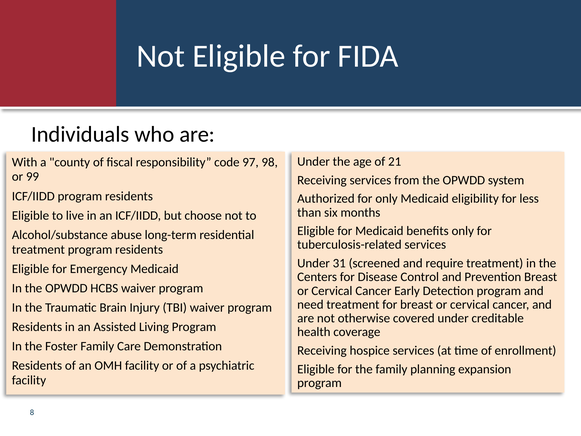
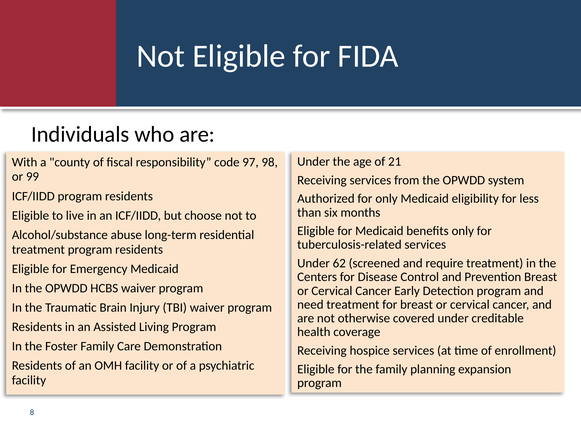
31: 31 -> 62
